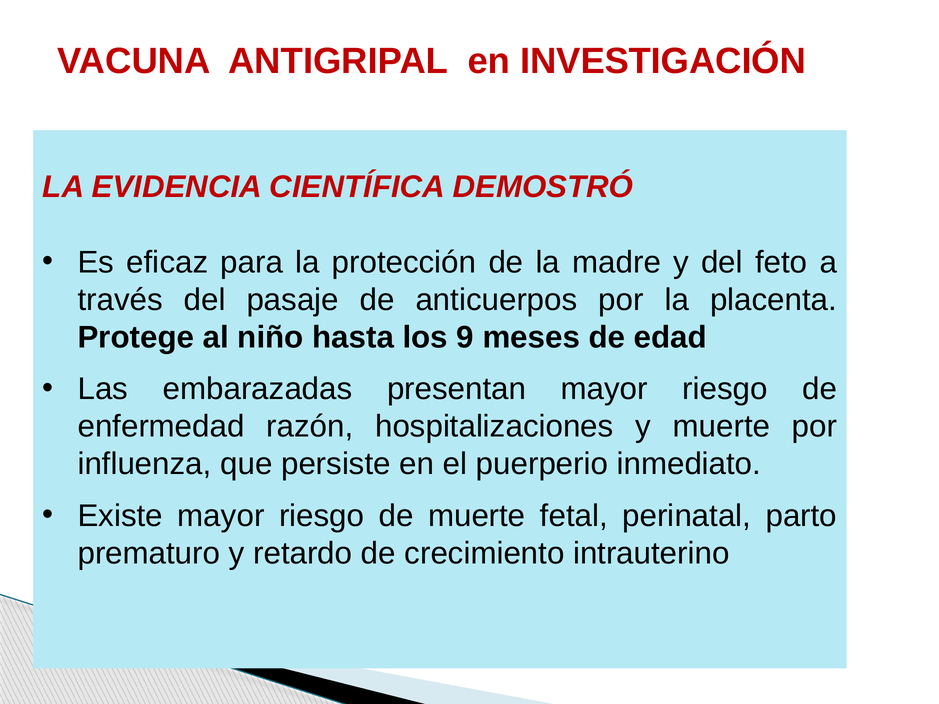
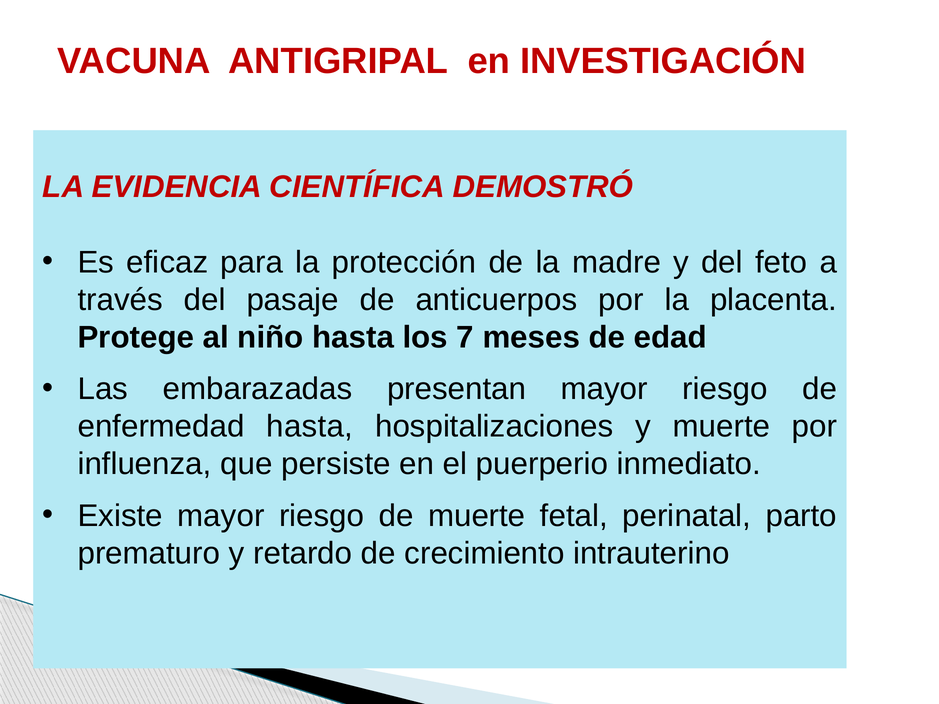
9: 9 -> 7
enfermedad razón: razón -> hasta
